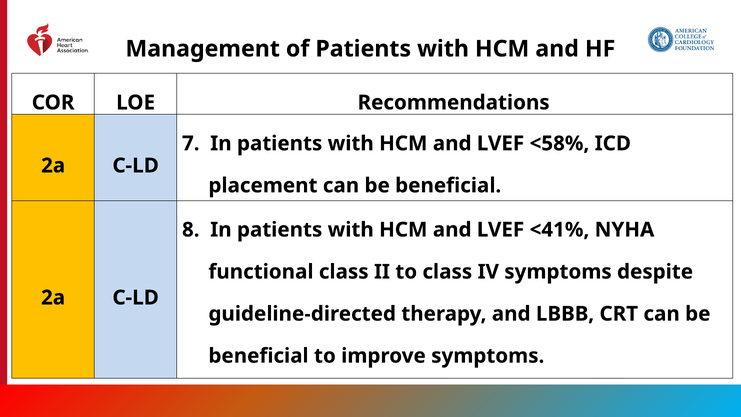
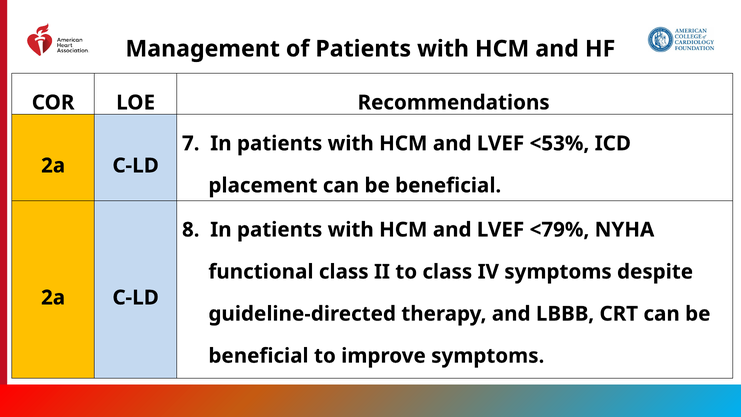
<58%: <58% -> <53%
<41%: <41% -> <79%
